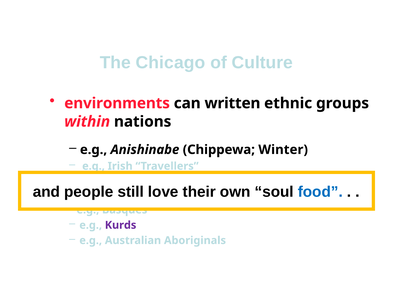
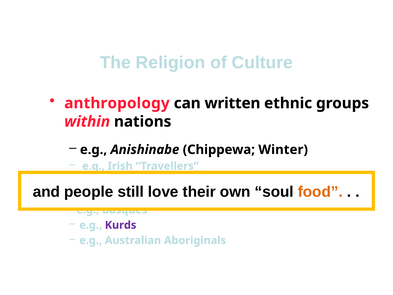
Chicago: Chicago -> Religion
environments: environments -> anthropology
food colour: blue -> orange
